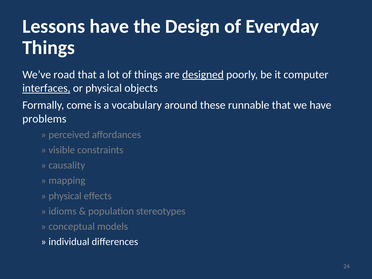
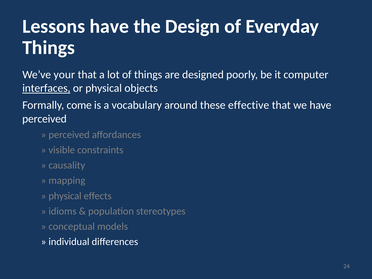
road: road -> your
designed underline: present -> none
runnable: runnable -> effective
problems at (44, 119): problems -> perceived
